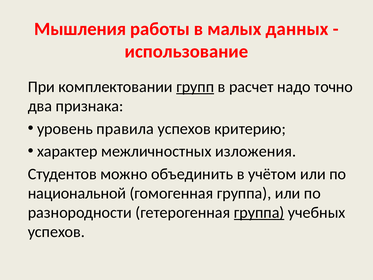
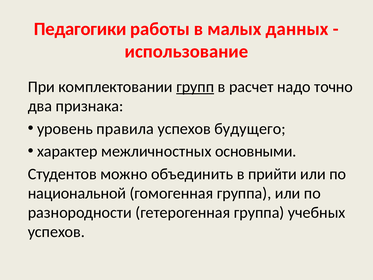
Мышления: Мышления -> Педагогики
критерию: критерию -> будущего
изложения: изложения -> основными
учётом: учётом -> прийти
группа at (259, 212) underline: present -> none
